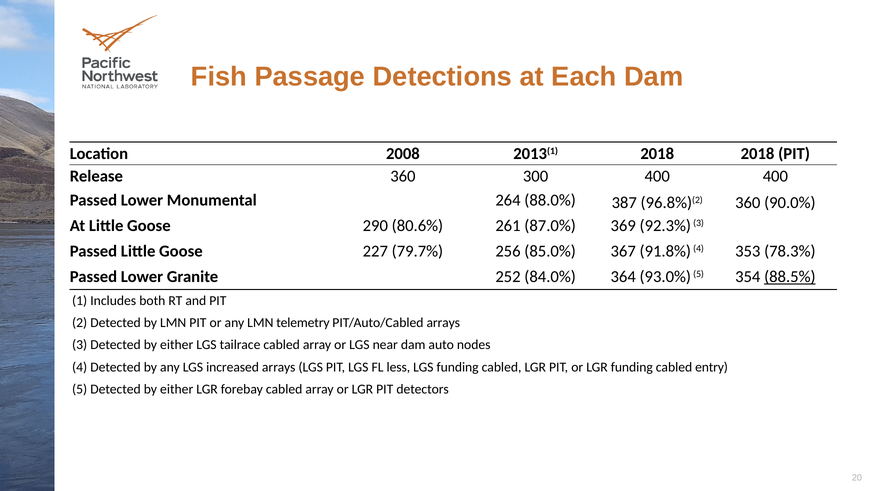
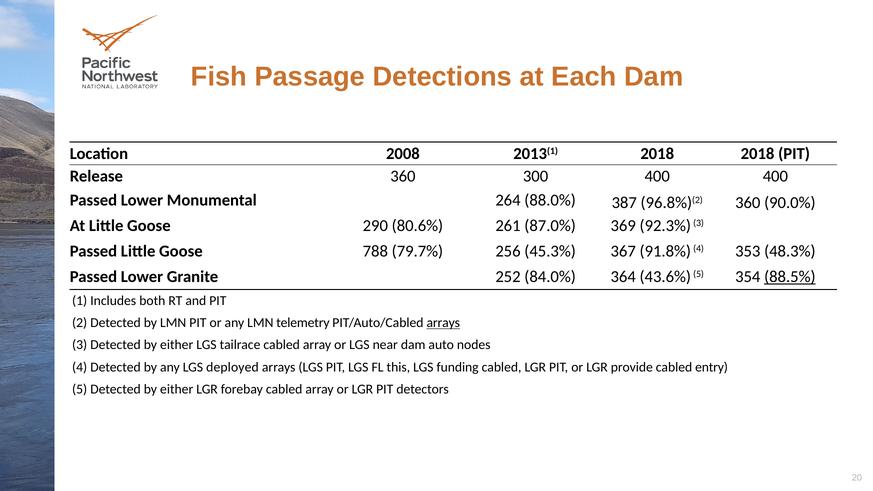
227: 227 -> 788
85.0%: 85.0% -> 45.3%
78.3%: 78.3% -> 48.3%
93.0%: 93.0% -> 43.6%
arrays at (443, 323) underline: none -> present
increased: increased -> deployed
less: less -> this
LGR funding: funding -> provide
